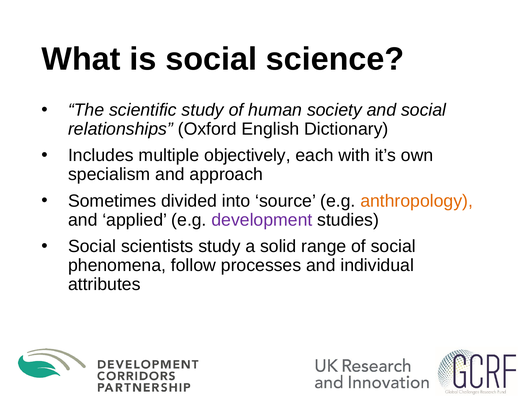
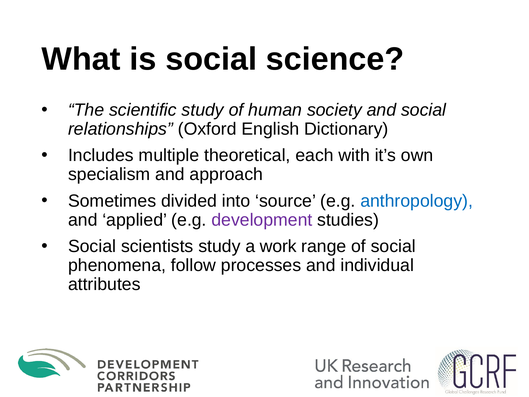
objectively: objectively -> theoretical
anthropology colour: orange -> blue
solid: solid -> work
